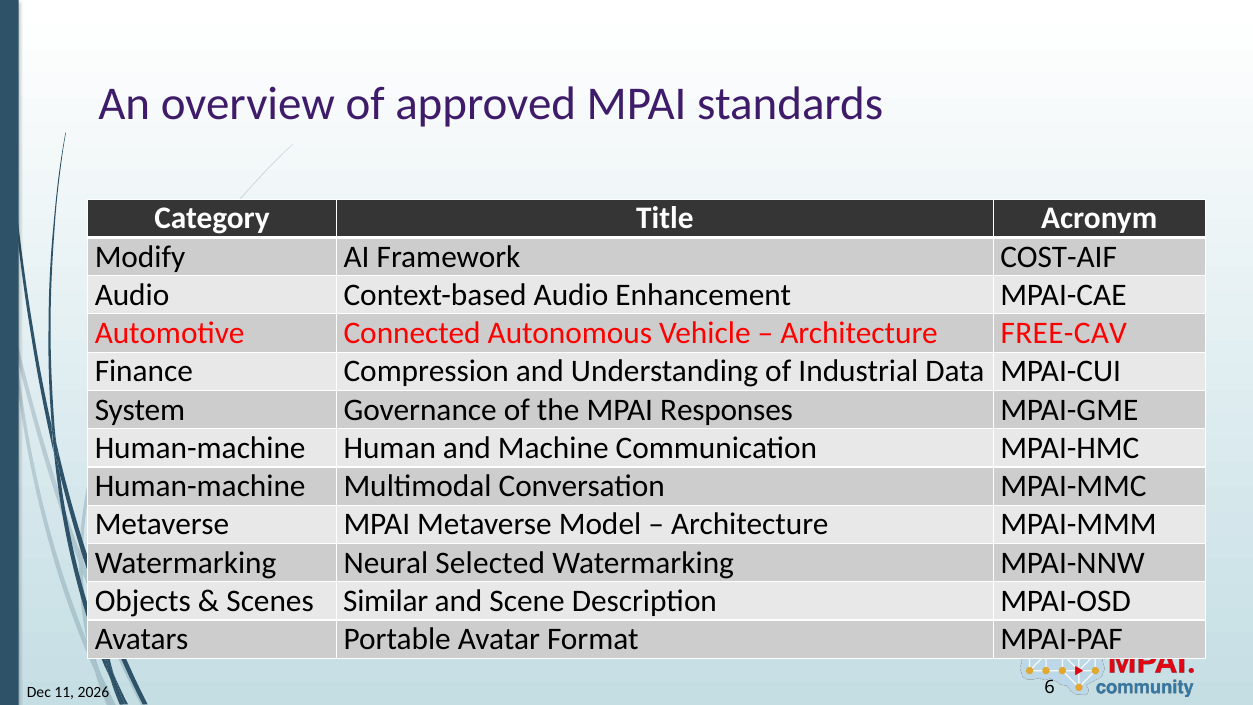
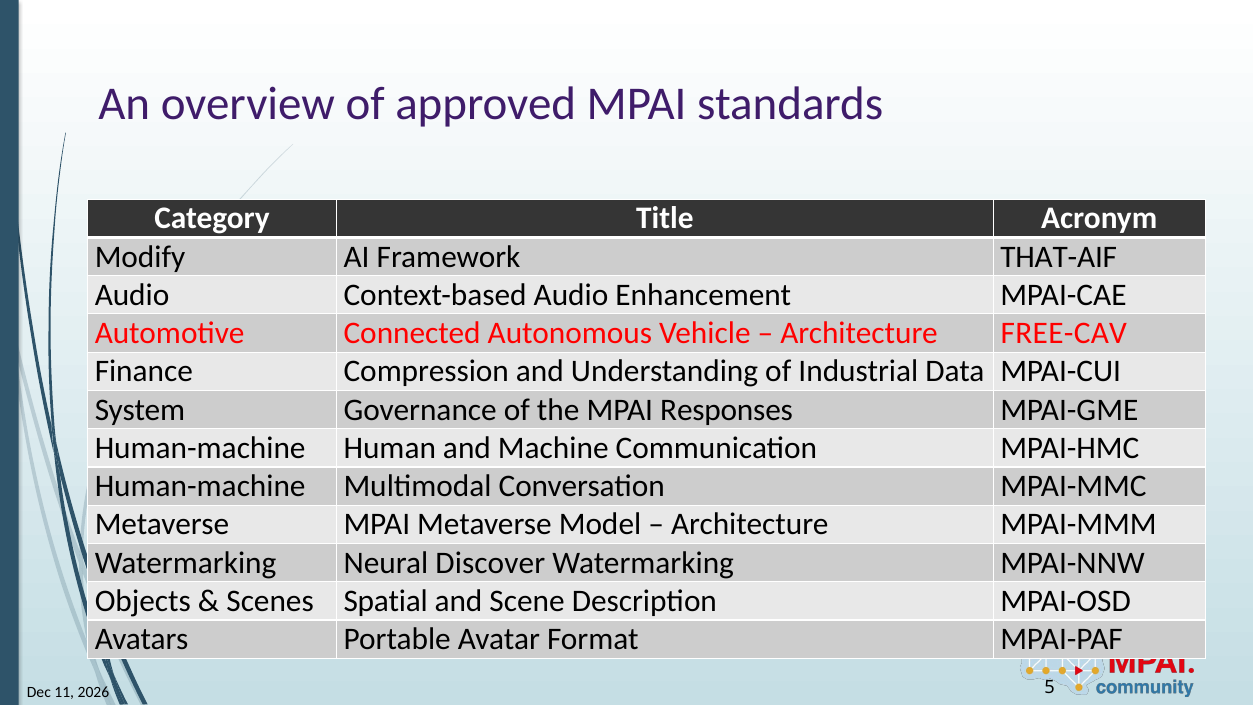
COST-AIF: COST-AIF -> THAT-AIF
Selected: Selected -> Discover
Similar: Similar -> Spatial
6: 6 -> 5
